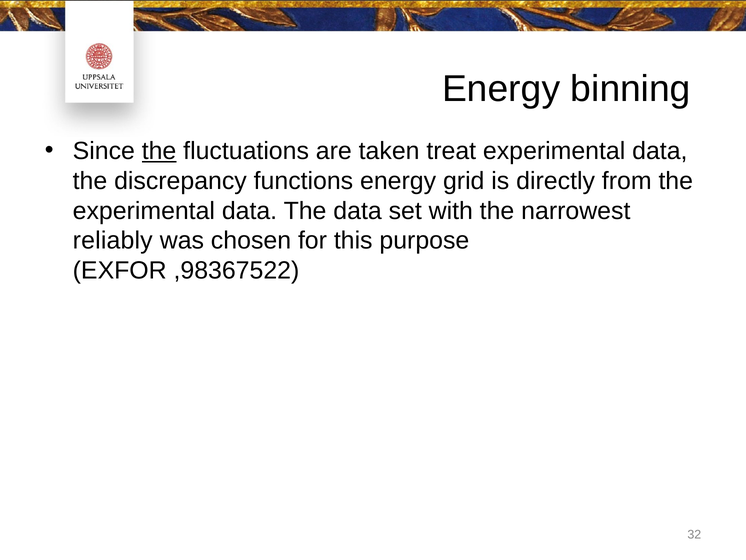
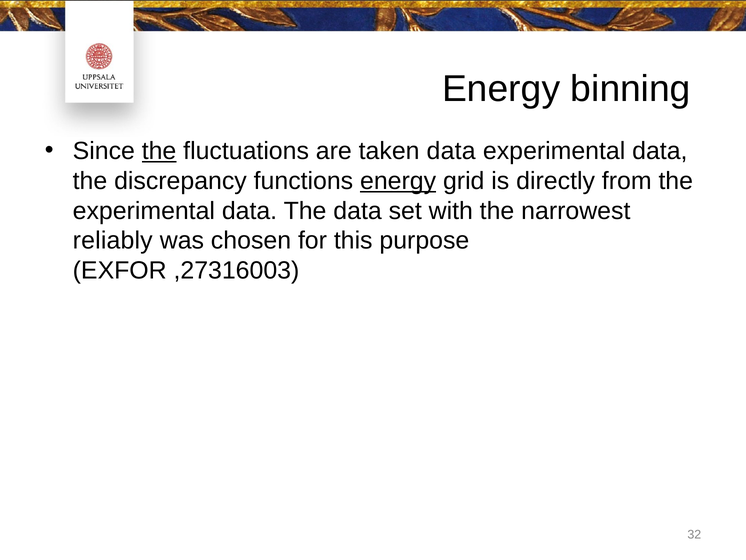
taken treat: treat -> data
energy at (398, 181) underline: none -> present
,98367522: ,98367522 -> ,27316003
